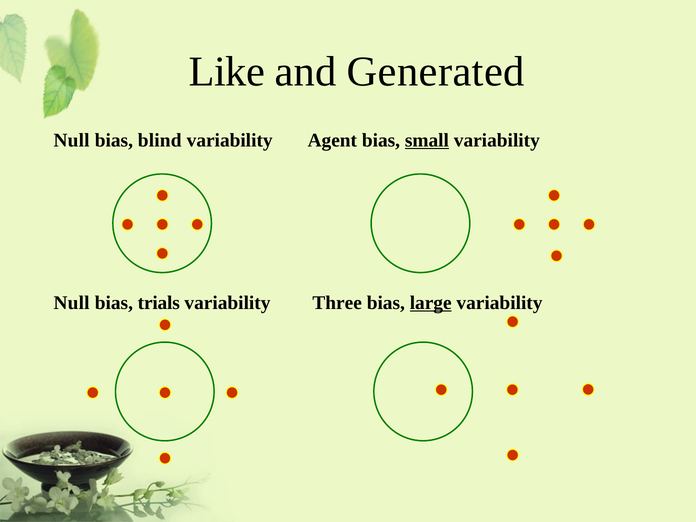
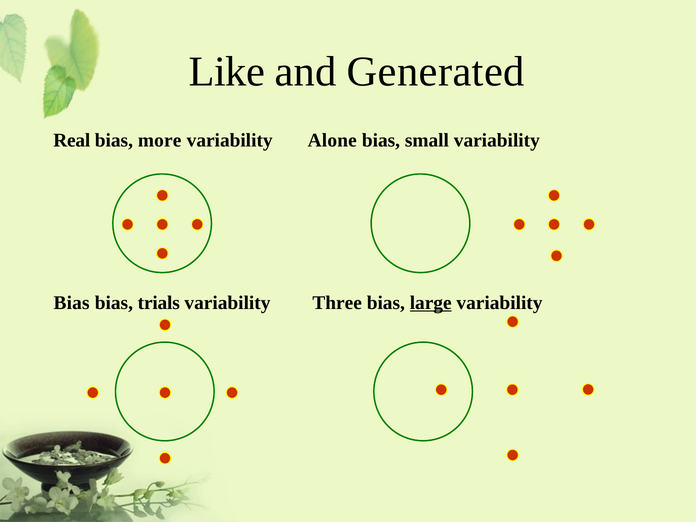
Null at (72, 140): Null -> Real
blind: blind -> more
Agent: Agent -> Alone
small underline: present -> none
Null at (72, 303): Null -> Bias
